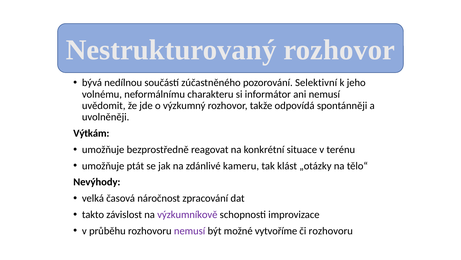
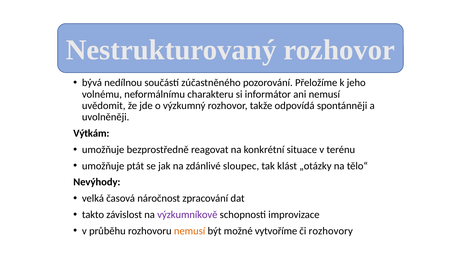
Selektivní: Selektivní -> Přeložíme
kameru: kameru -> sloupec
nemusí at (190, 230) colour: purple -> orange
či rozhovoru: rozhovoru -> rozhovory
